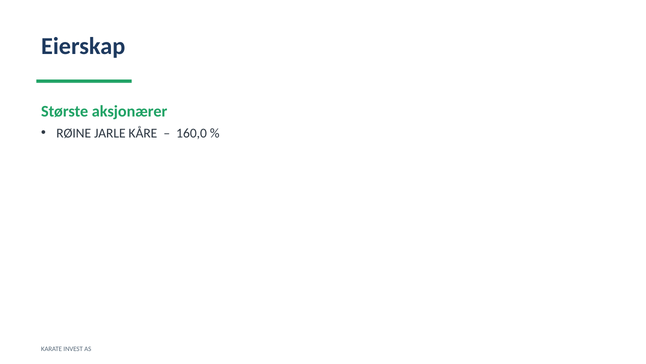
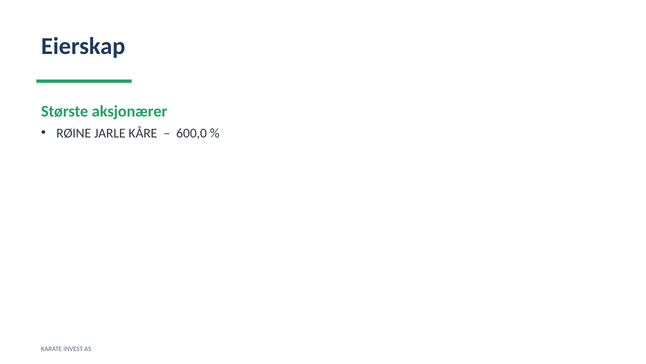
160,0: 160,0 -> 600,0
